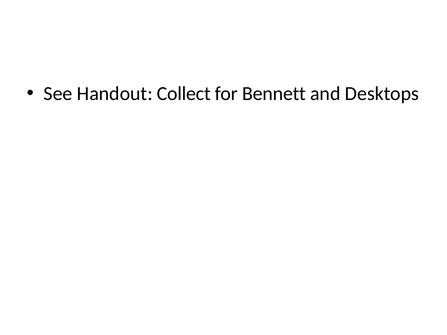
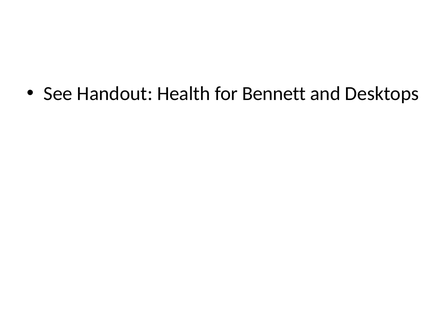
Collect: Collect -> Health
